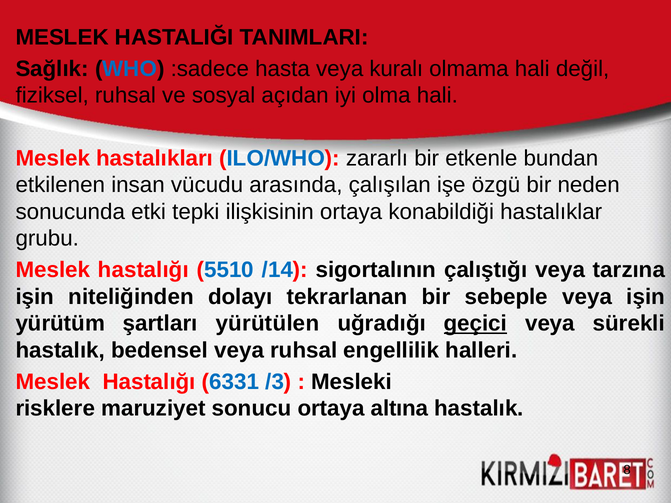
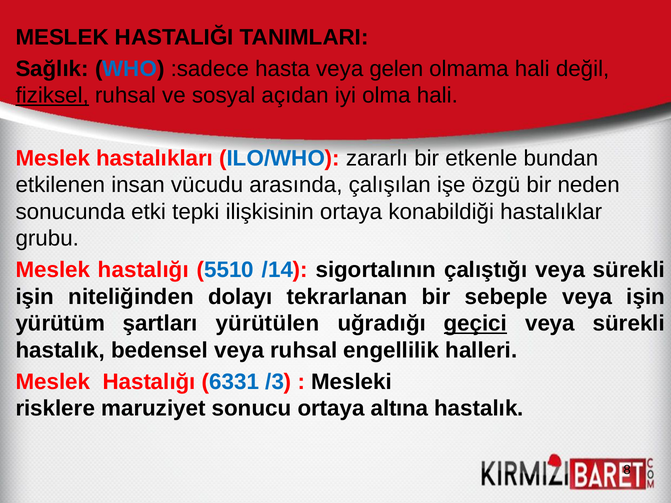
kuralı: kuralı -> gelen
fiziksel underline: none -> present
çalıştığı veya tarzına: tarzına -> sürekli
